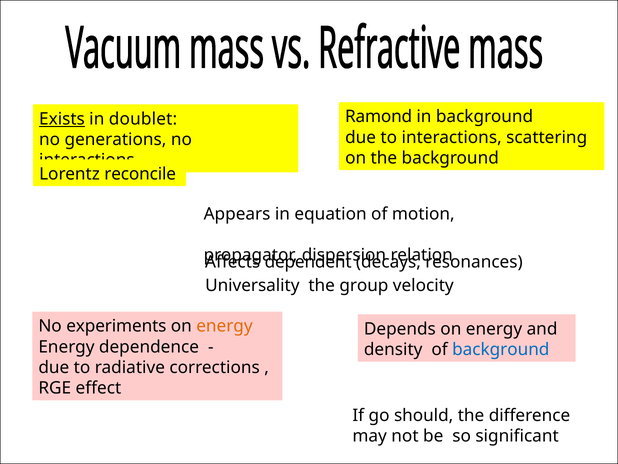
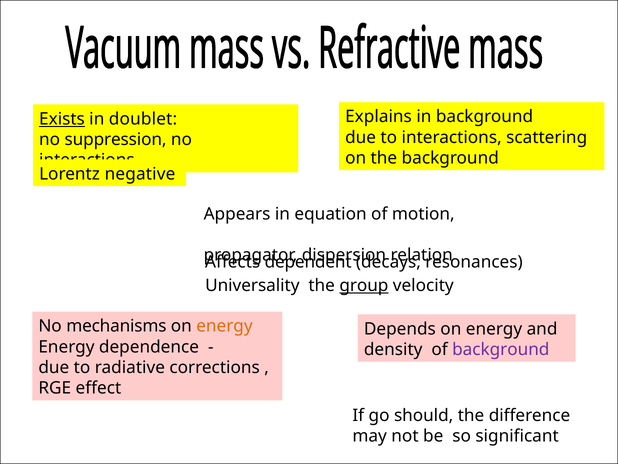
Ramond: Ramond -> Explains
generations: generations -> suppression
reconcile: reconcile -> negative
group underline: none -> present
experiments: experiments -> mechanisms
background at (501, 349) colour: blue -> purple
